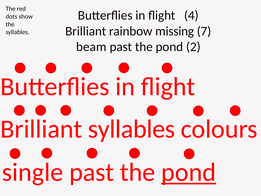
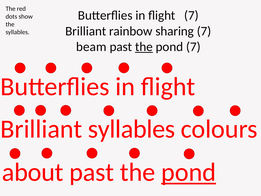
flight 4: 4 -> 7
missing: missing -> sharing
the at (144, 47) underline: none -> present
pond 2: 2 -> 7
single: single -> about
